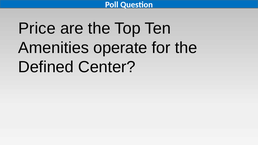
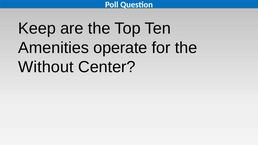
Price: Price -> Keep
Defined: Defined -> Without
